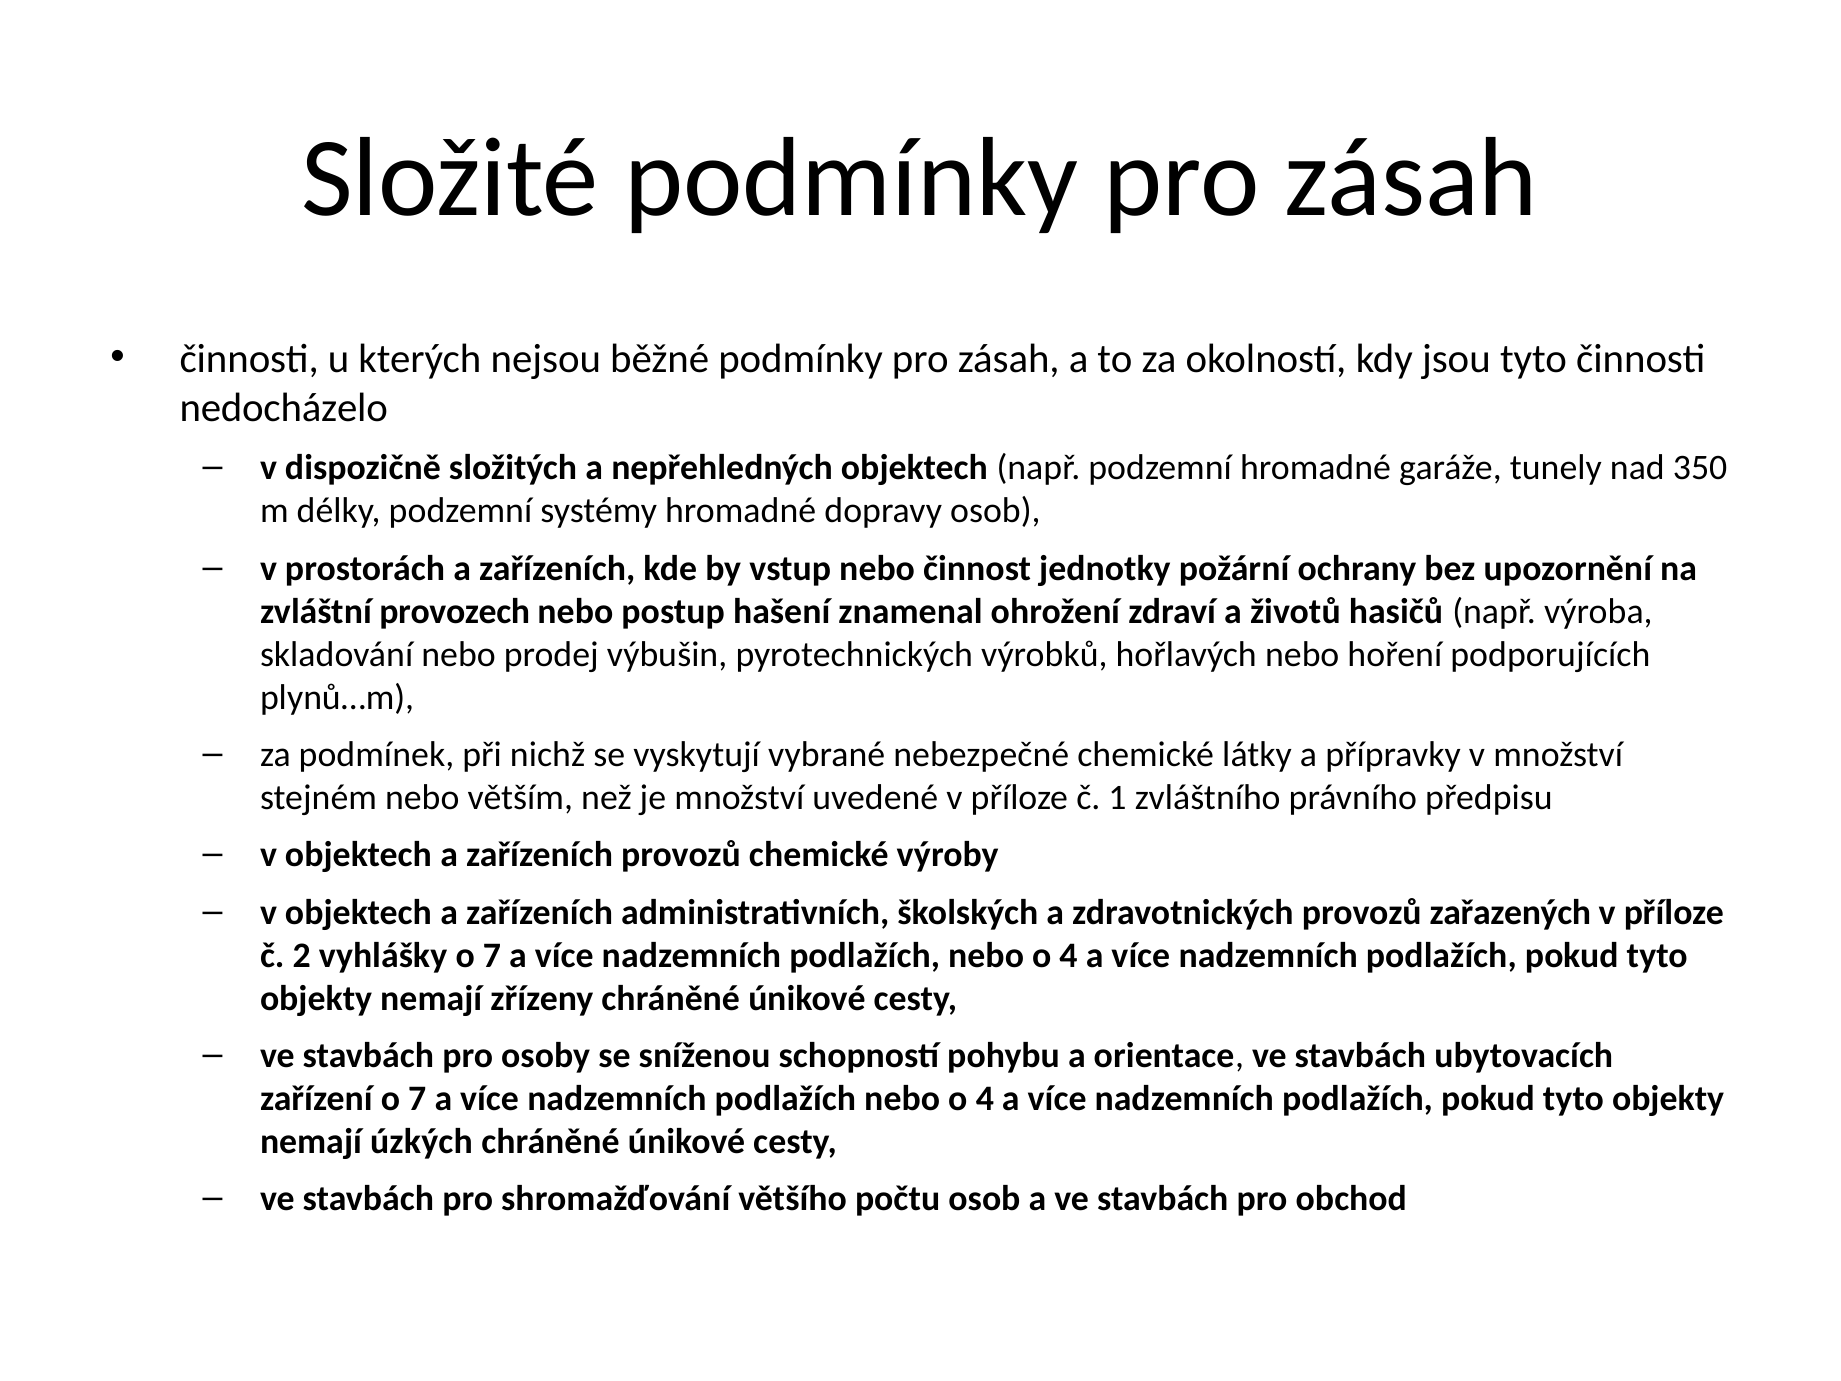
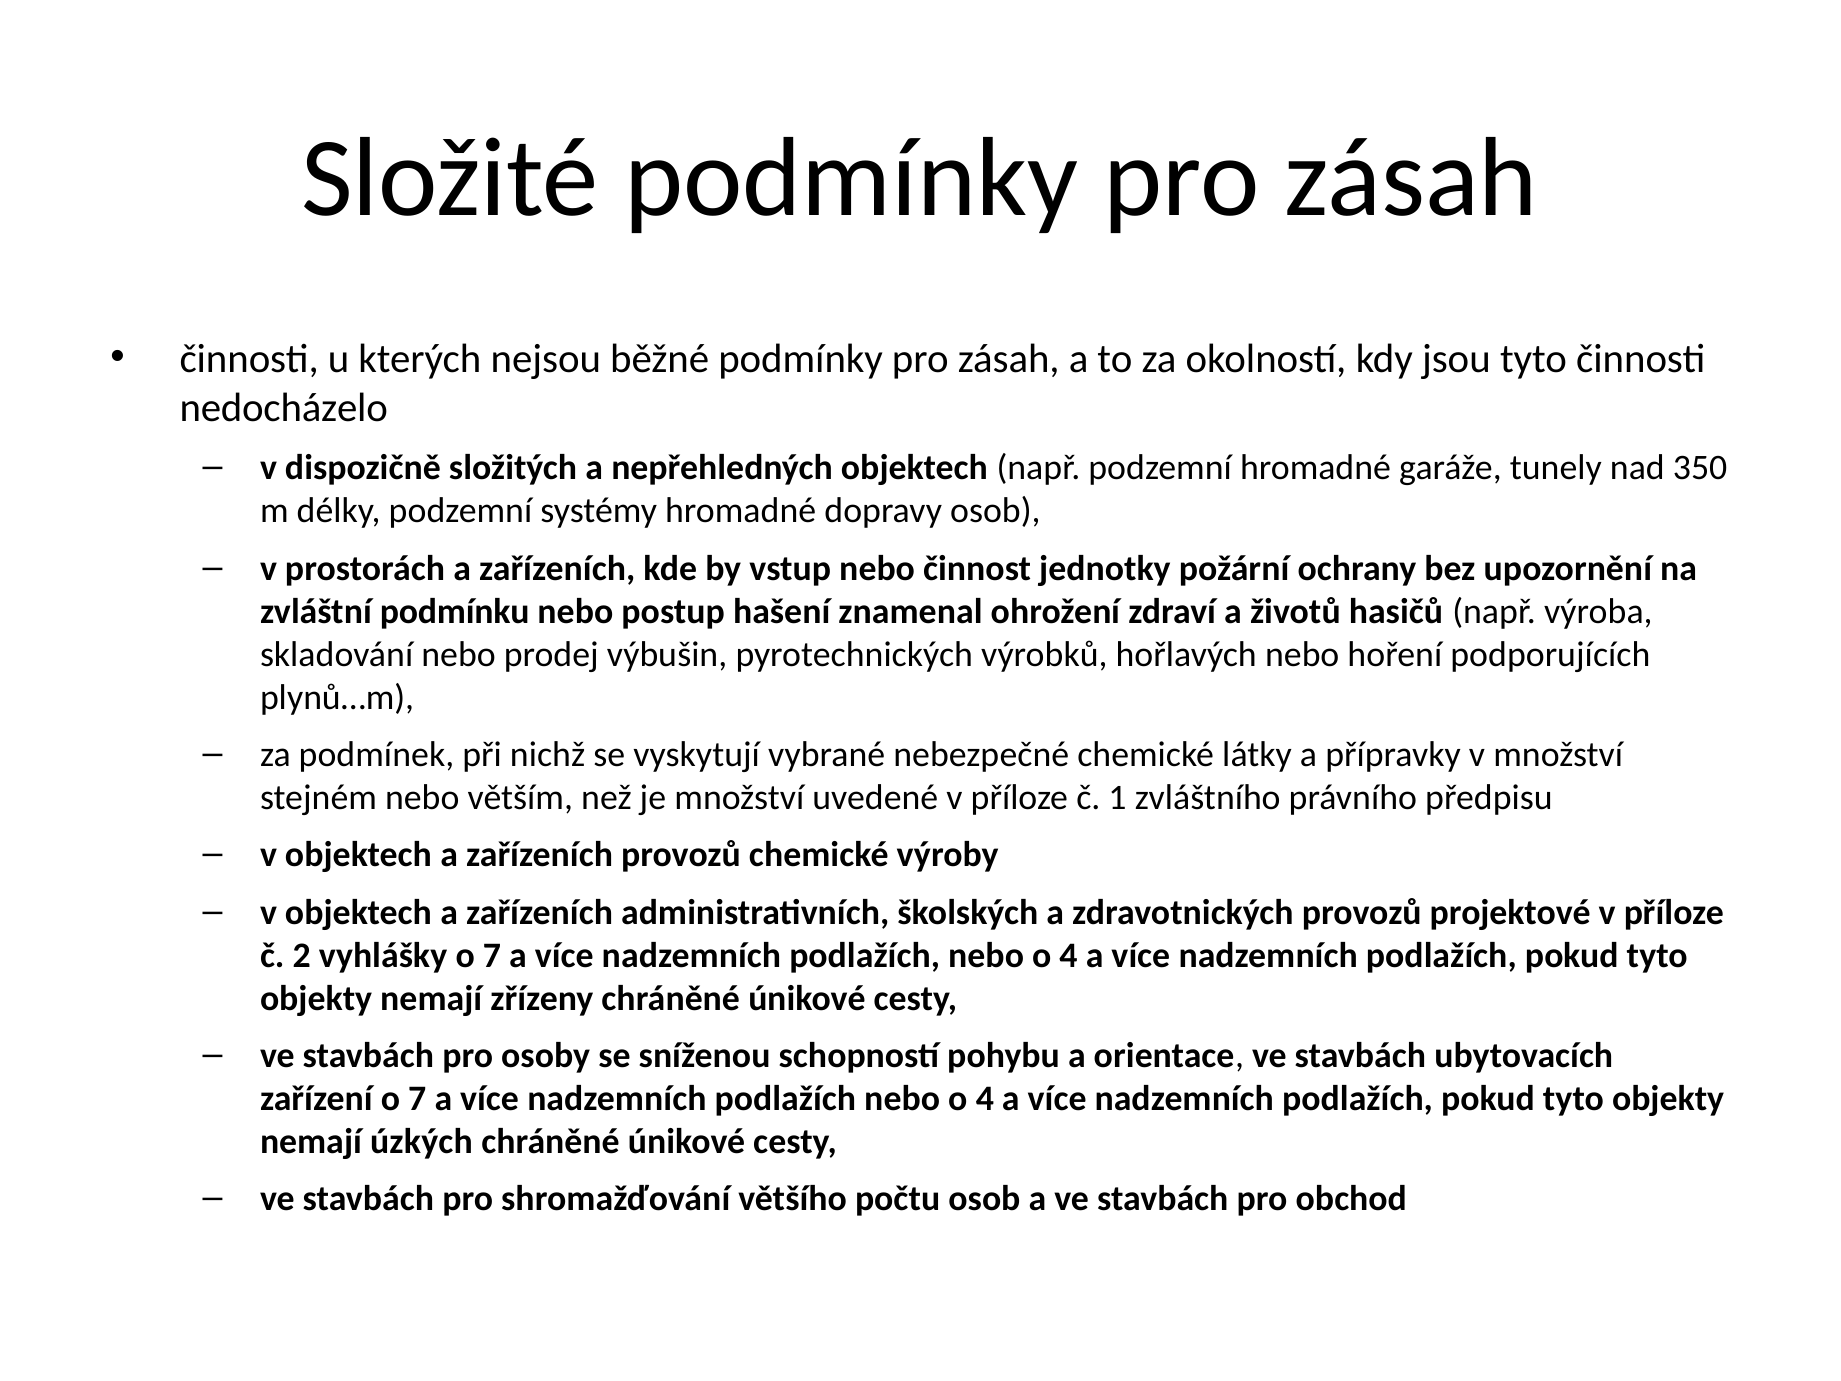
provozech: provozech -> podmínku
zařazených: zařazených -> projektové
